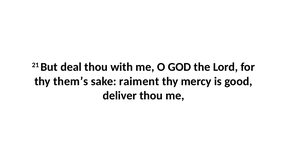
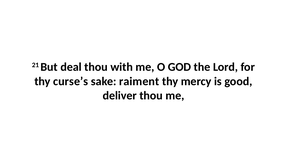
them’s: them’s -> curse’s
